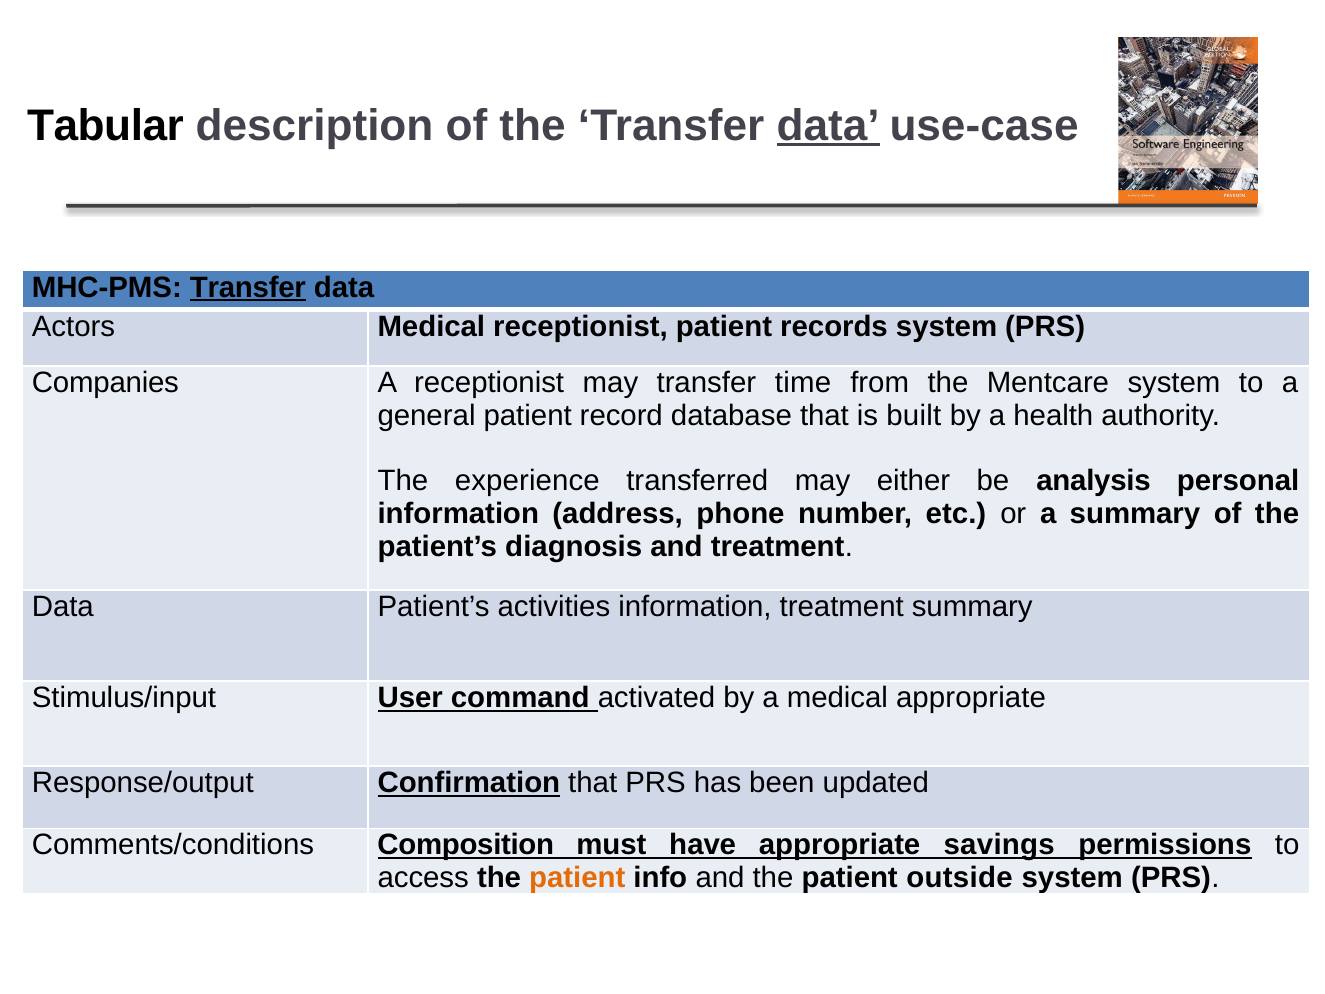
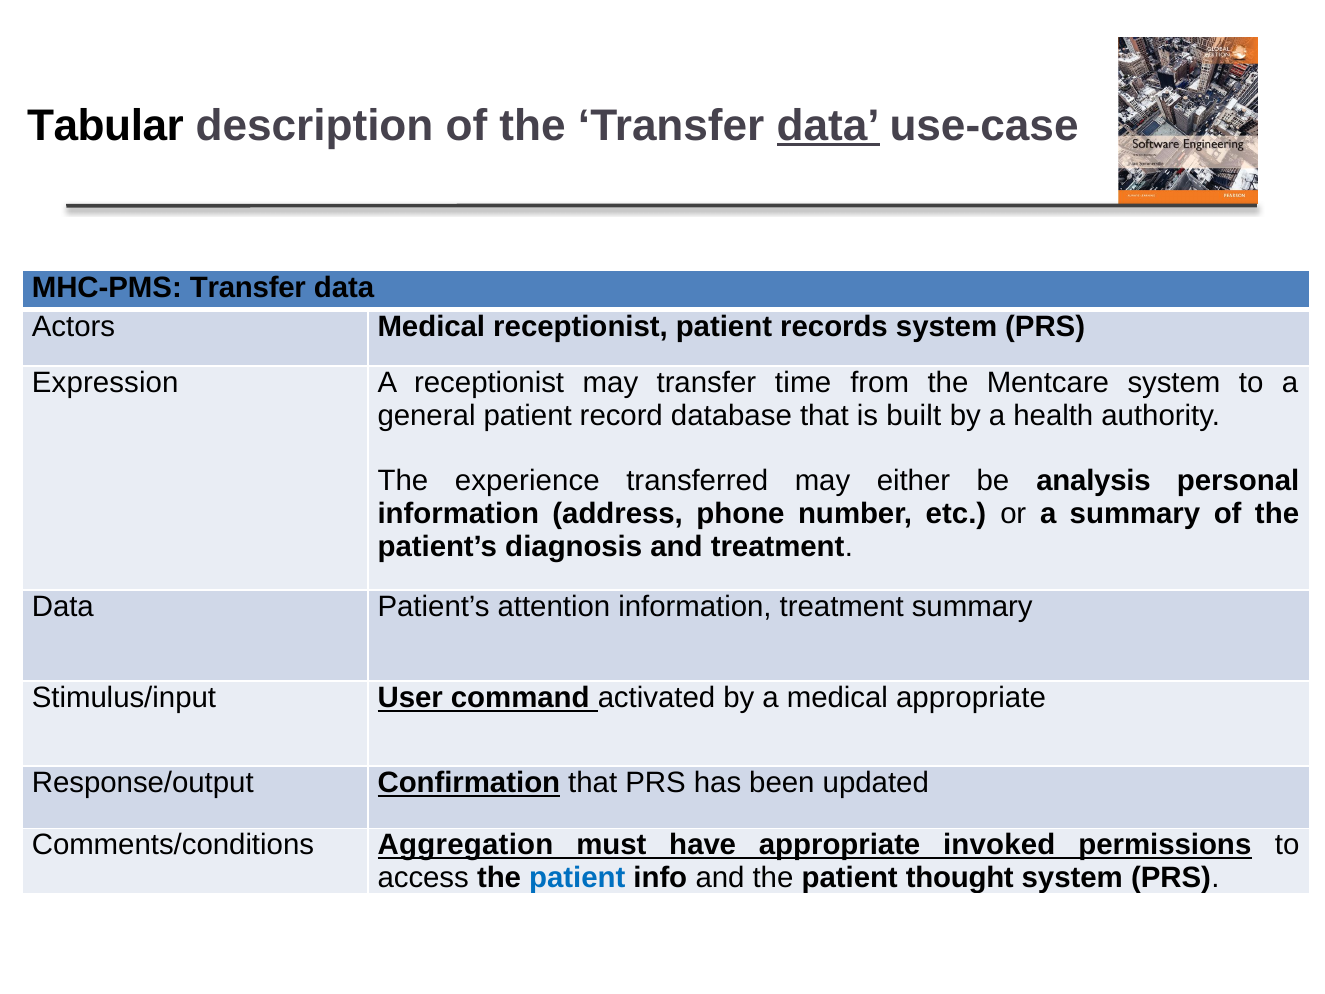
Transfer at (248, 287) underline: present -> none
Companies: Companies -> Expression
activities: activities -> attention
Composition: Composition -> Aggregation
savings: savings -> invoked
patient at (577, 878) colour: orange -> blue
outside: outside -> thought
